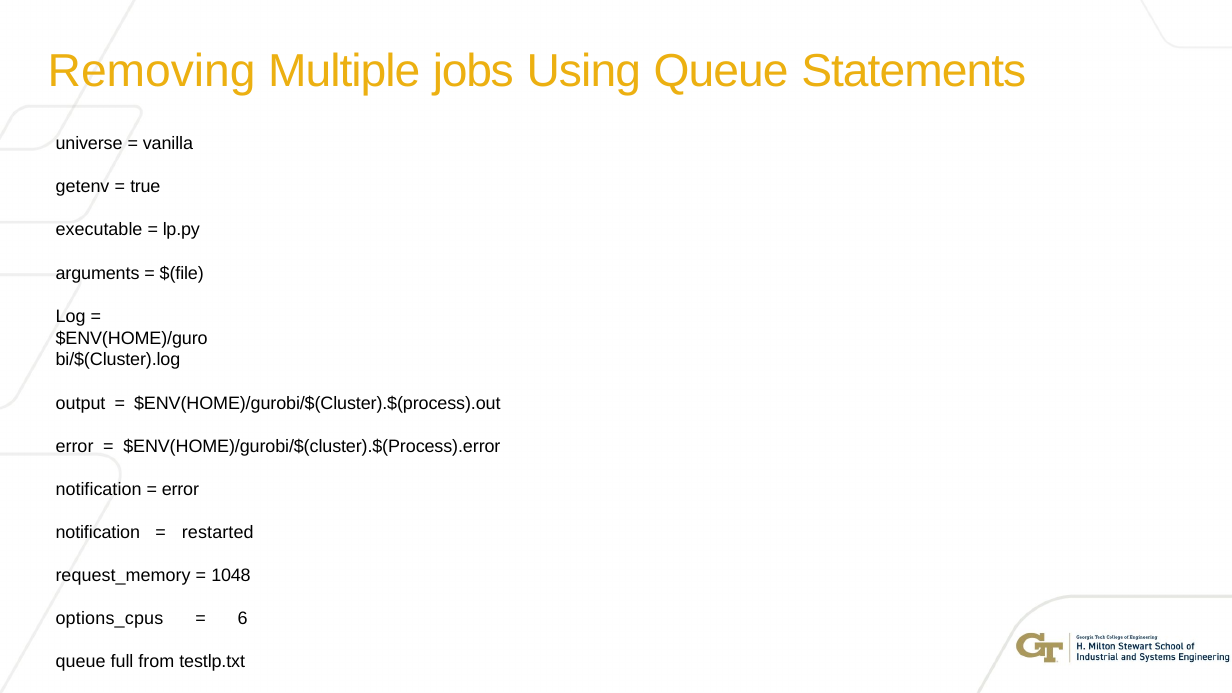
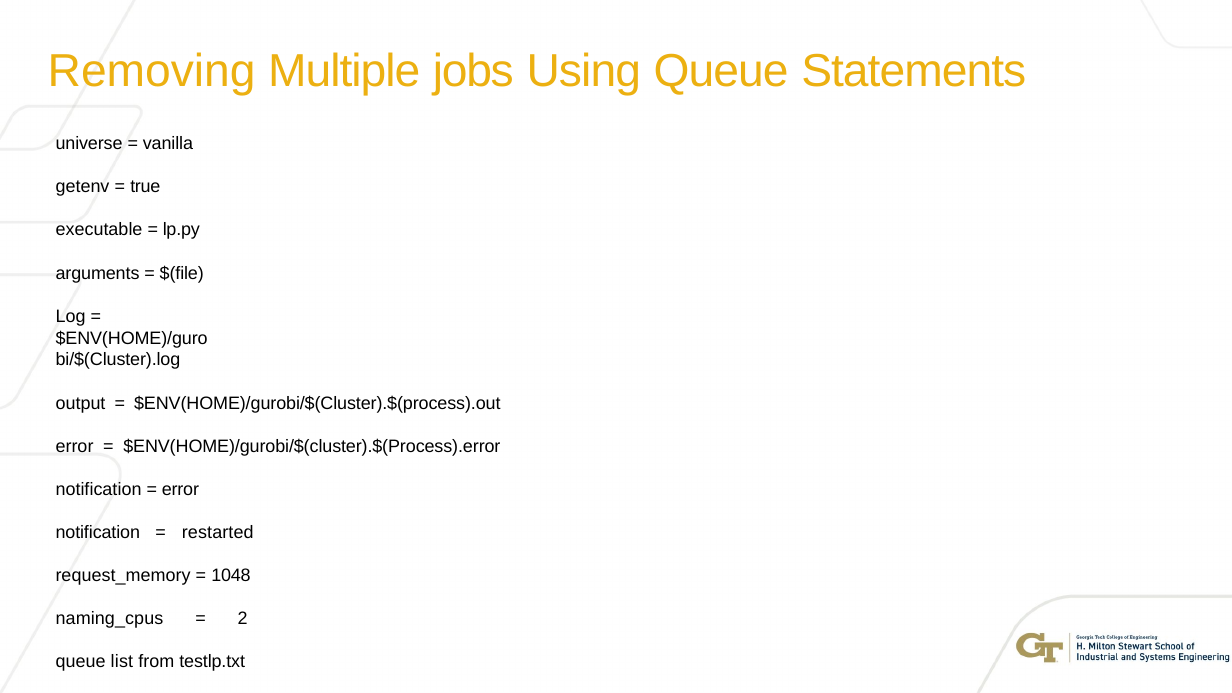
options_cpus: options_cpus -> naming_cpus
6: 6 -> 2
full: full -> list
